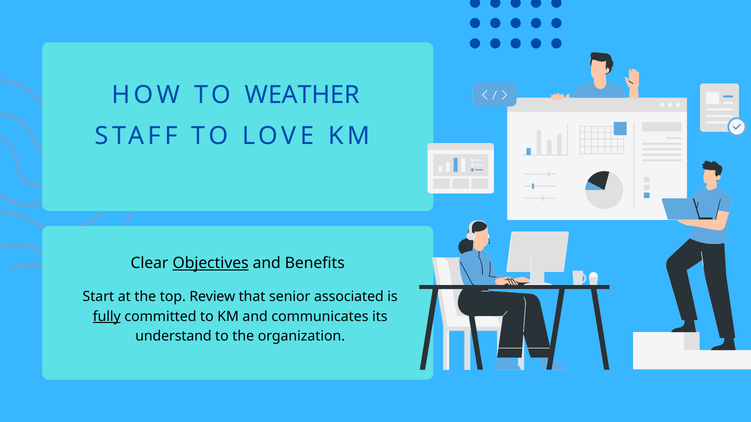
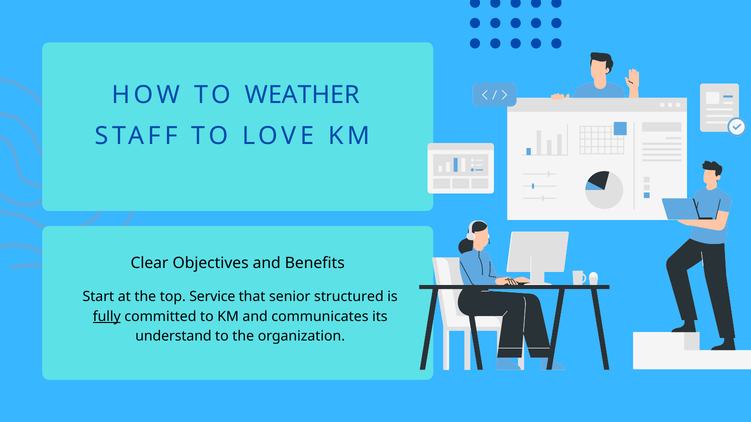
Objectives underline: present -> none
Review: Review -> Service
associated: associated -> structured
